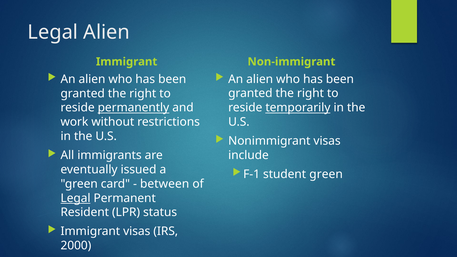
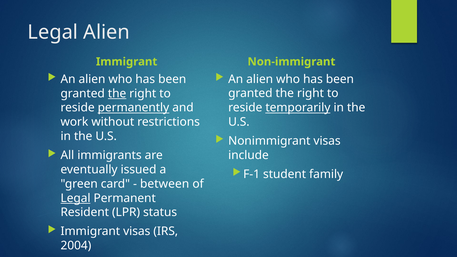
the at (117, 93) underline: none -> present
student green: green -> family
2000: 2000 -> 2004
